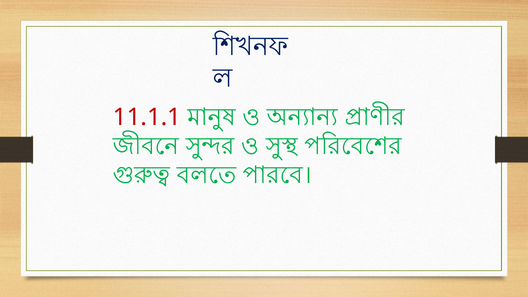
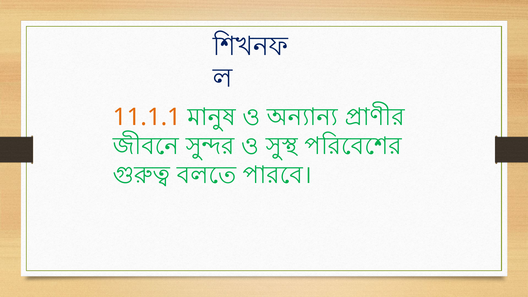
11.1.1 colour: red -> orange
